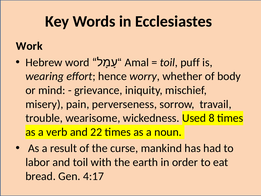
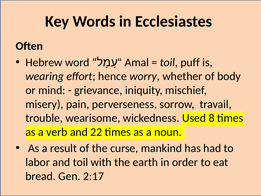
Work: Work -> Often
4:17: 4:17 -> 2:17
